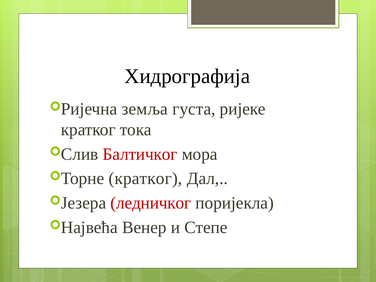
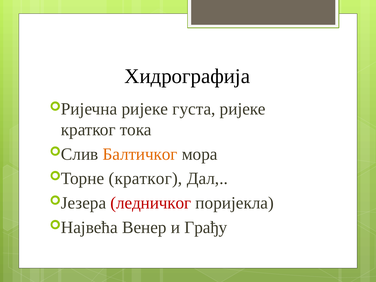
земља at (145, 109): земља -> ријеке
Балтичког colour: red -> orange
Степе: Степе -> Грађу
